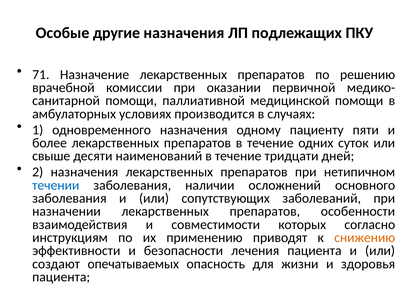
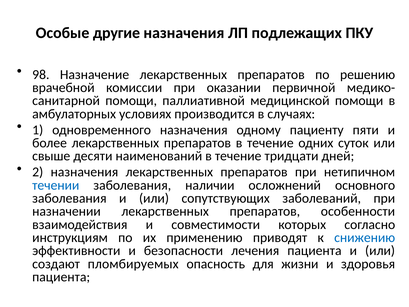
71: 71 -> 98
снижению colour: orange -> blue
опечатываемых: опечатываемых -> пломбируемых
